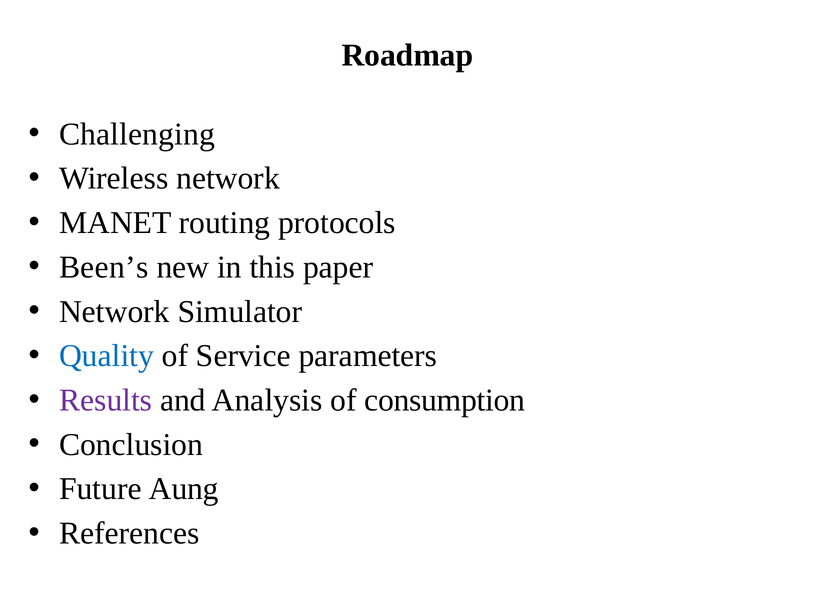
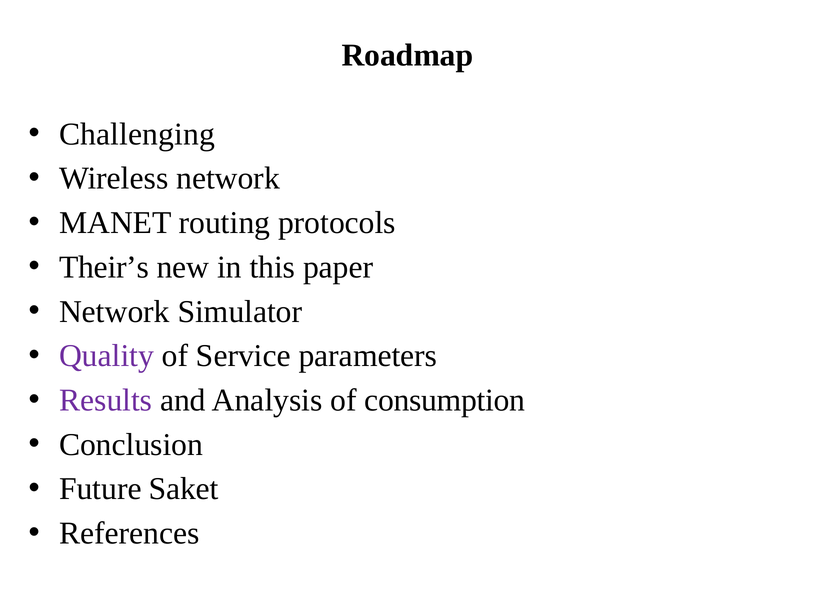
Been’s: Been’s -> Their’s
Quality colour: blue -> purple
Aung: Aung -> Saket
